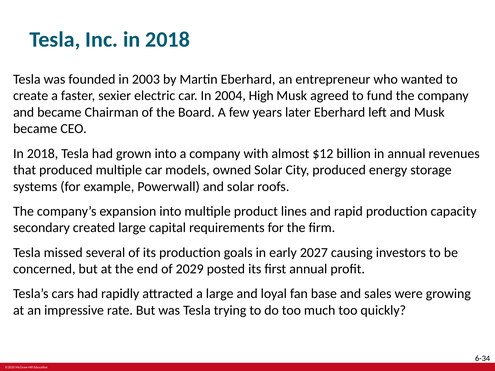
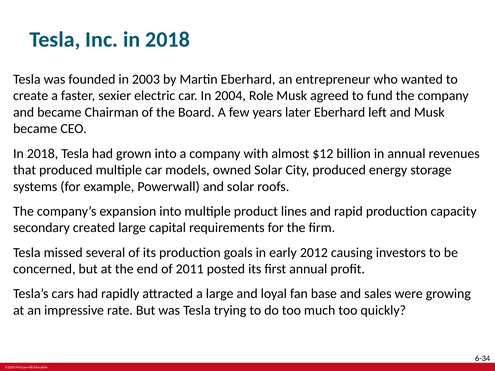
High: High -> Role
2027: 2027 -> 2012
2029: 2029 -> 2011
